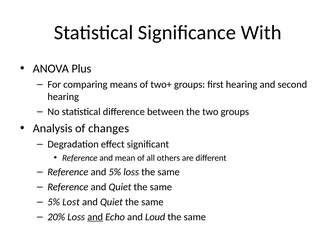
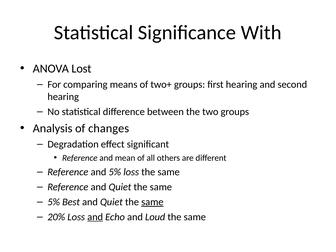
Plus: Plus -> Lost
Lost: Lost -> Best
same at (152, 202) underline: none -> present
